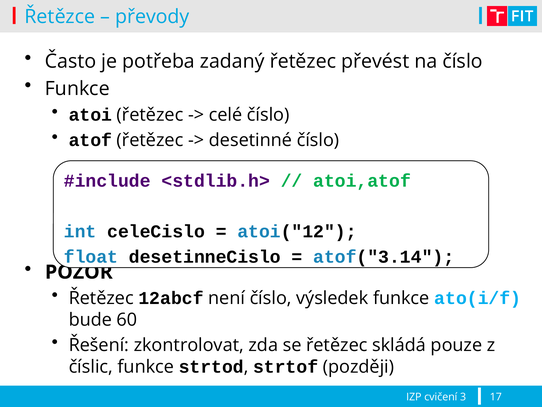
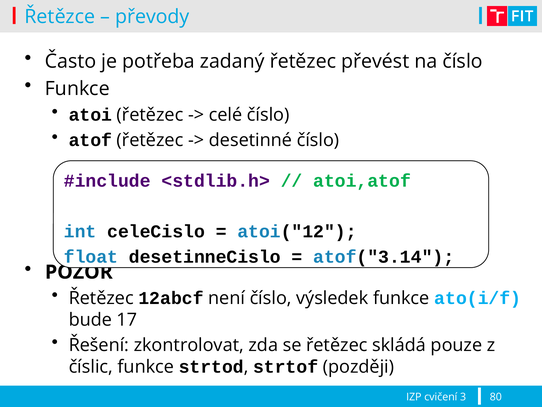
60: 60 -> 17
17: 17 -> 80
